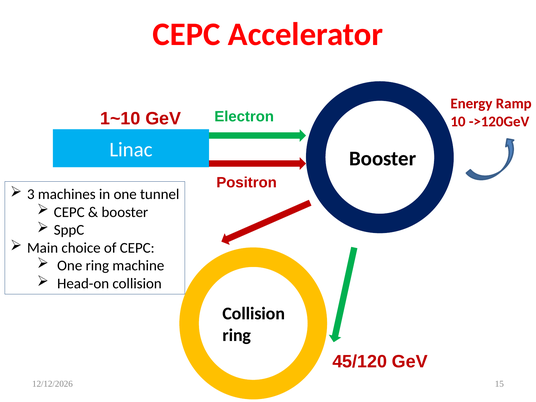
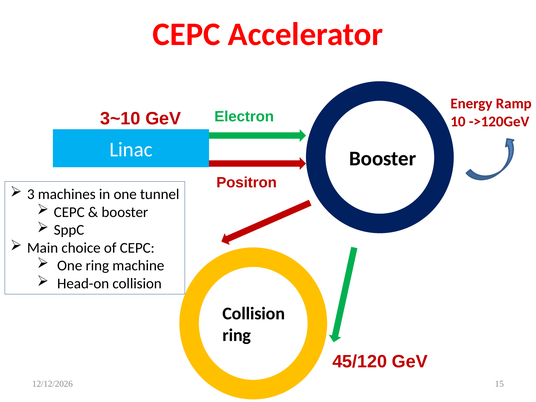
1~10: 1~10 -> 3~10
